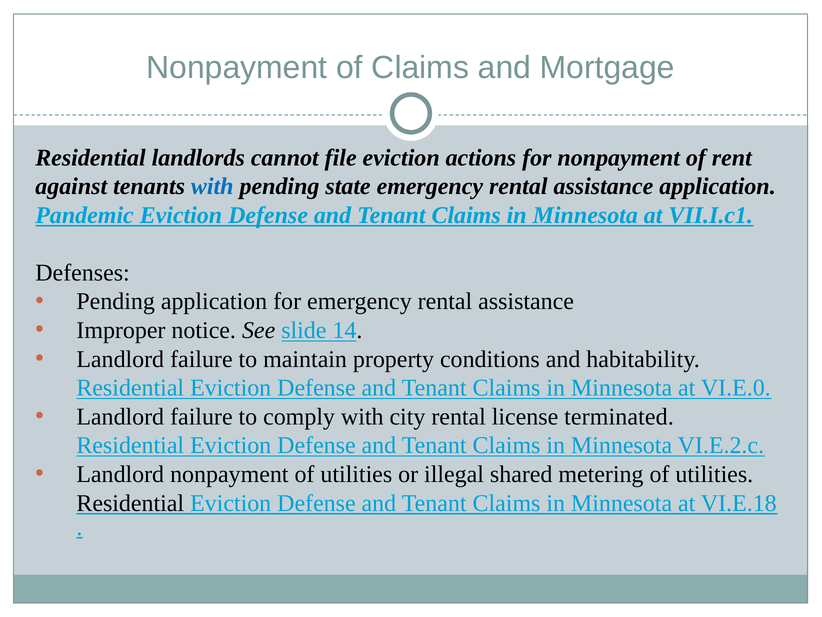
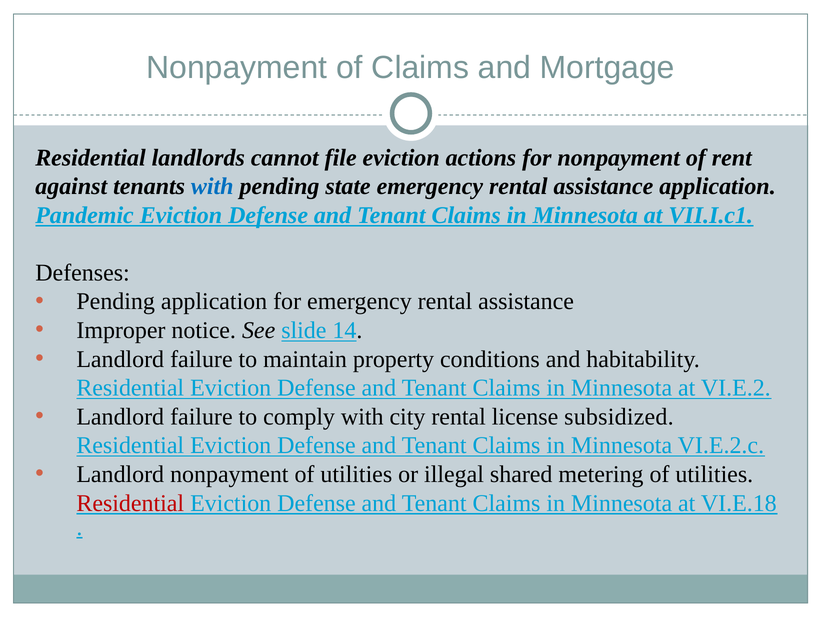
VI.E.0: VI.E.0 -> VI.E.2
terminated: terminated -> subsidized
Residential at (130, 503) colour: black -> red
